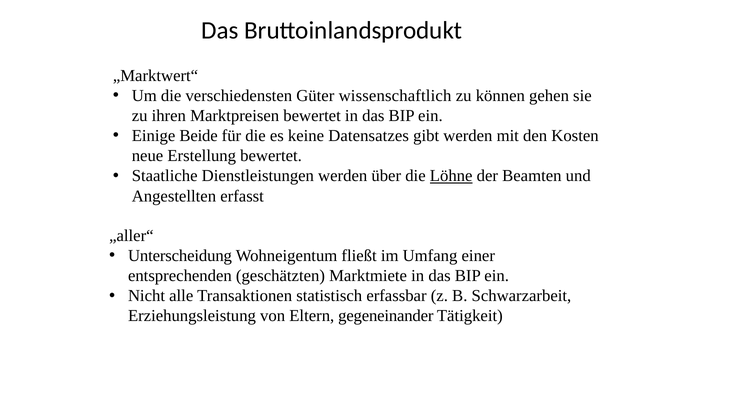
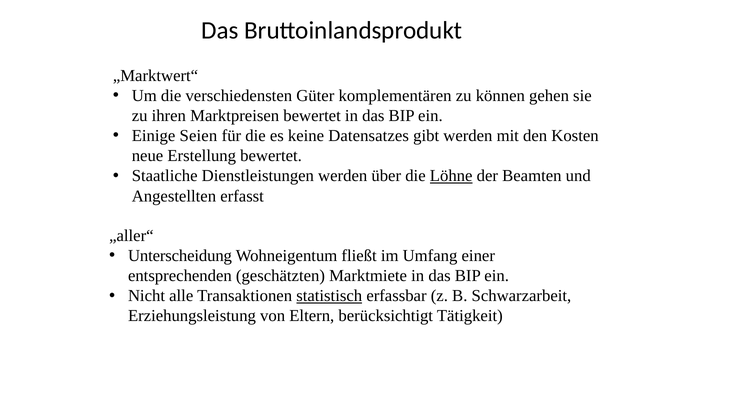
wissenschaftlich: wissenschaftlich -> komplementären
Beide: Beide -> Seien
statistisch underline: none -> present
gegeneinander: gegeneinander -> berücksichtigt
